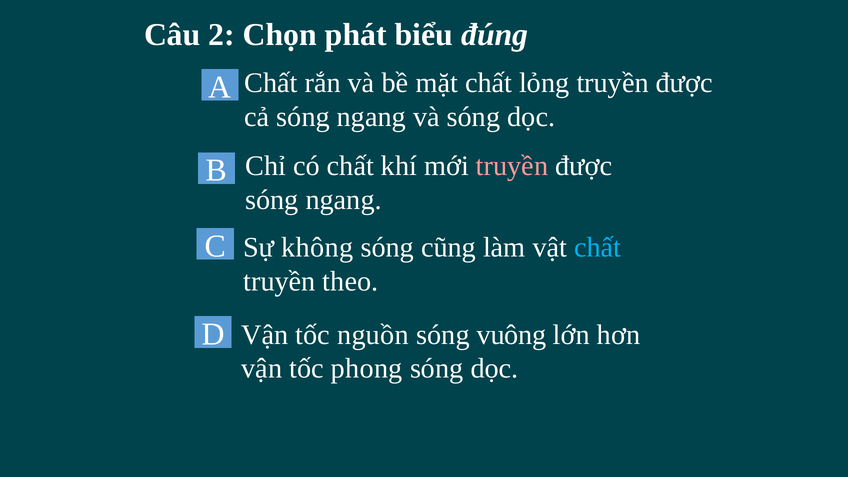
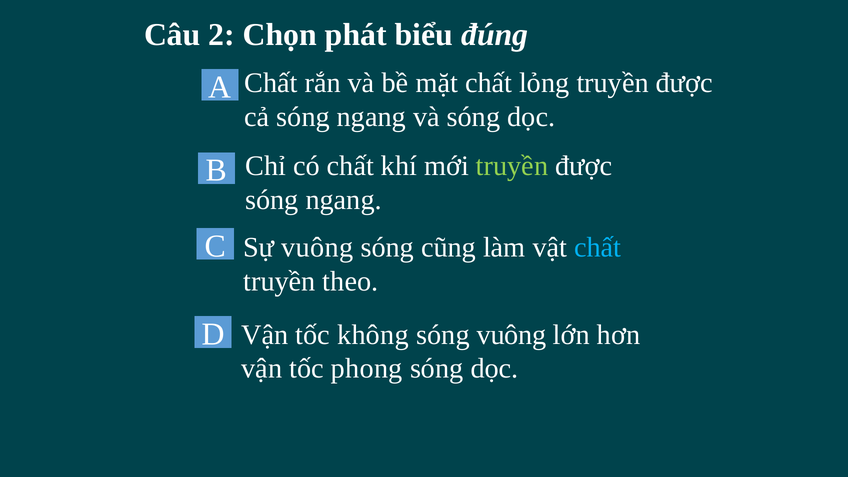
truyền at (512, 166) colour: pink -> light green
Sự không: không -> vuông
nguồn: nguồn -> không
